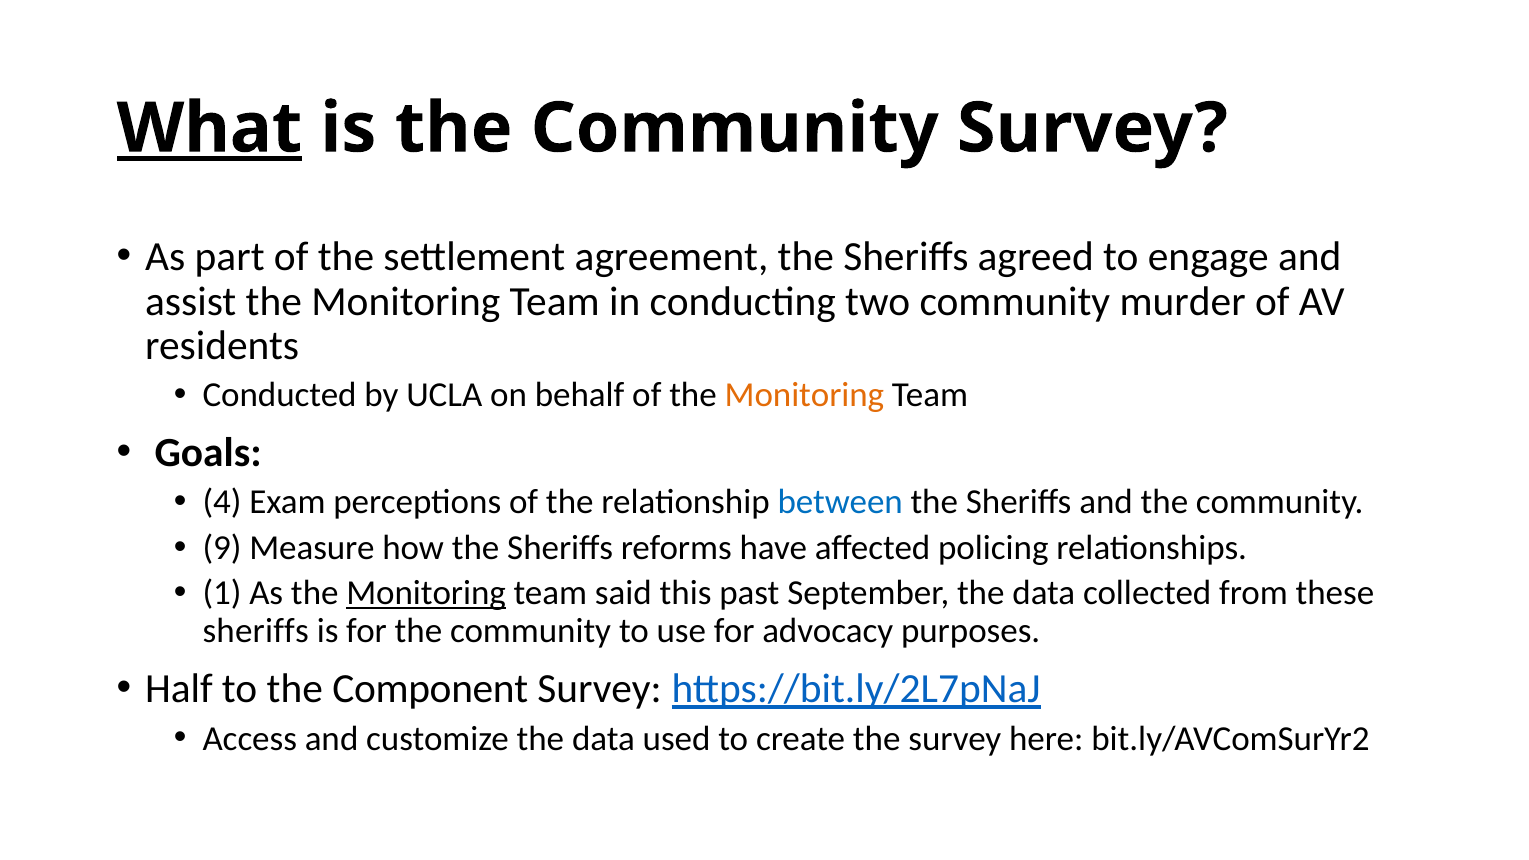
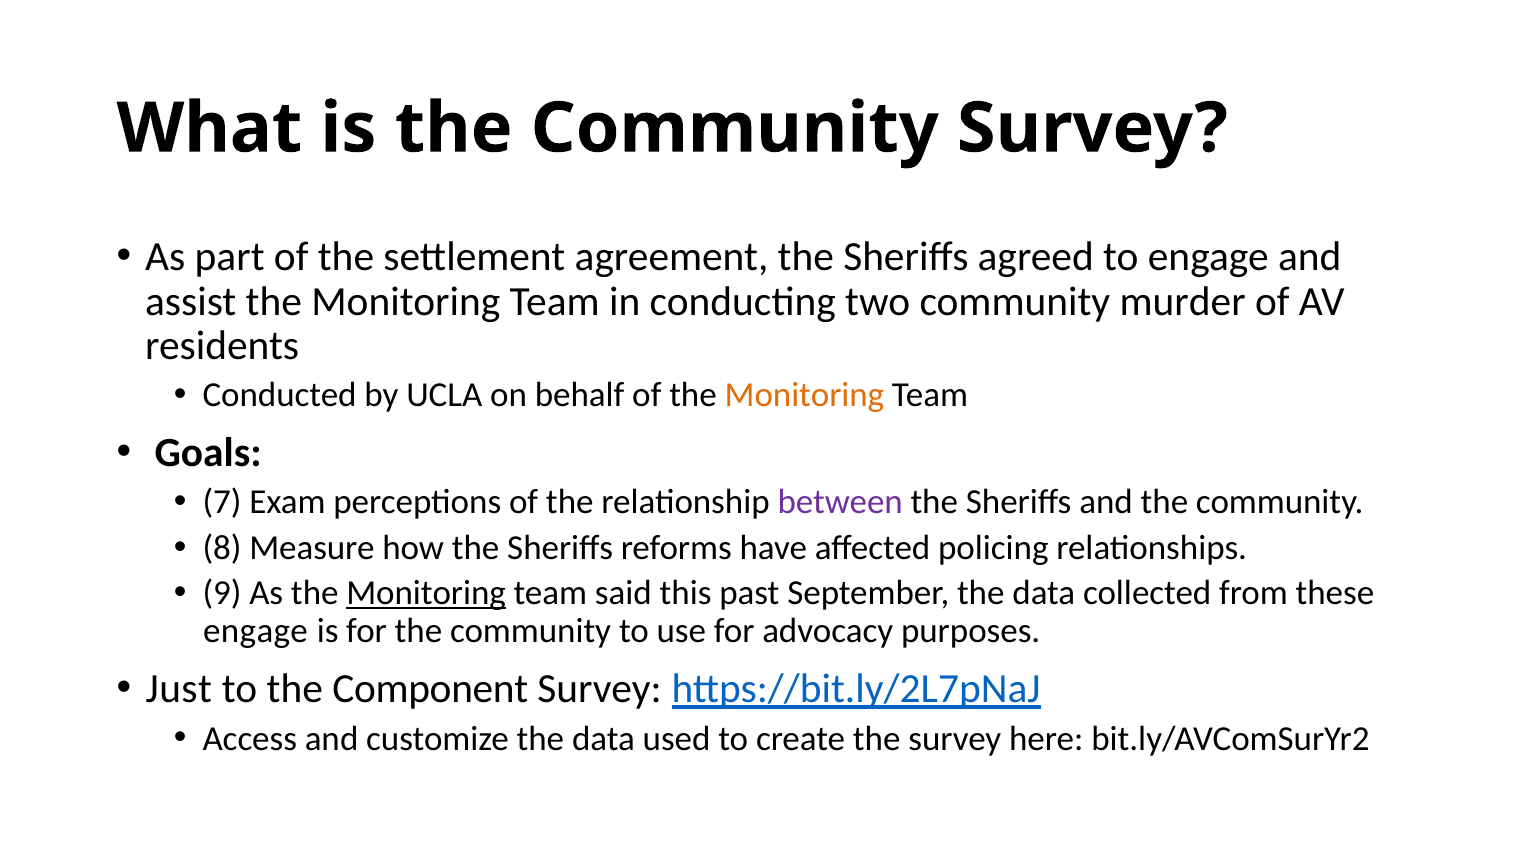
What underline: present -> none
4: 4 -> 7
between colour: blue -> purple
9: 9 -> 8
1: 1 -> 9
sheriffs at (256, 631): sheriffs -> engage
Half: Half -> Just
